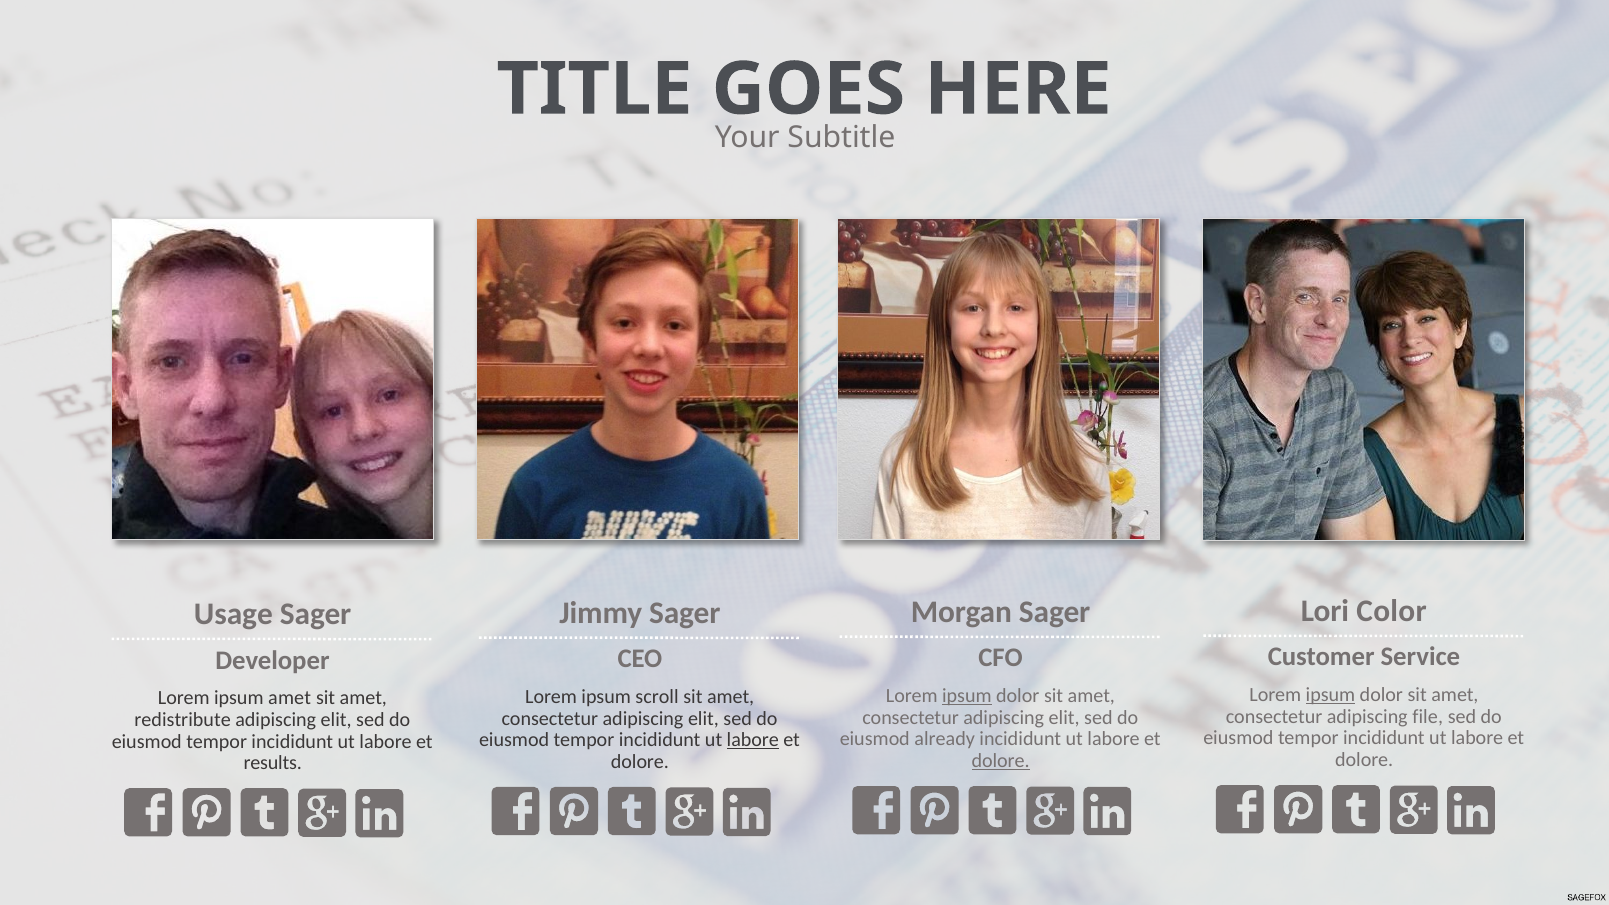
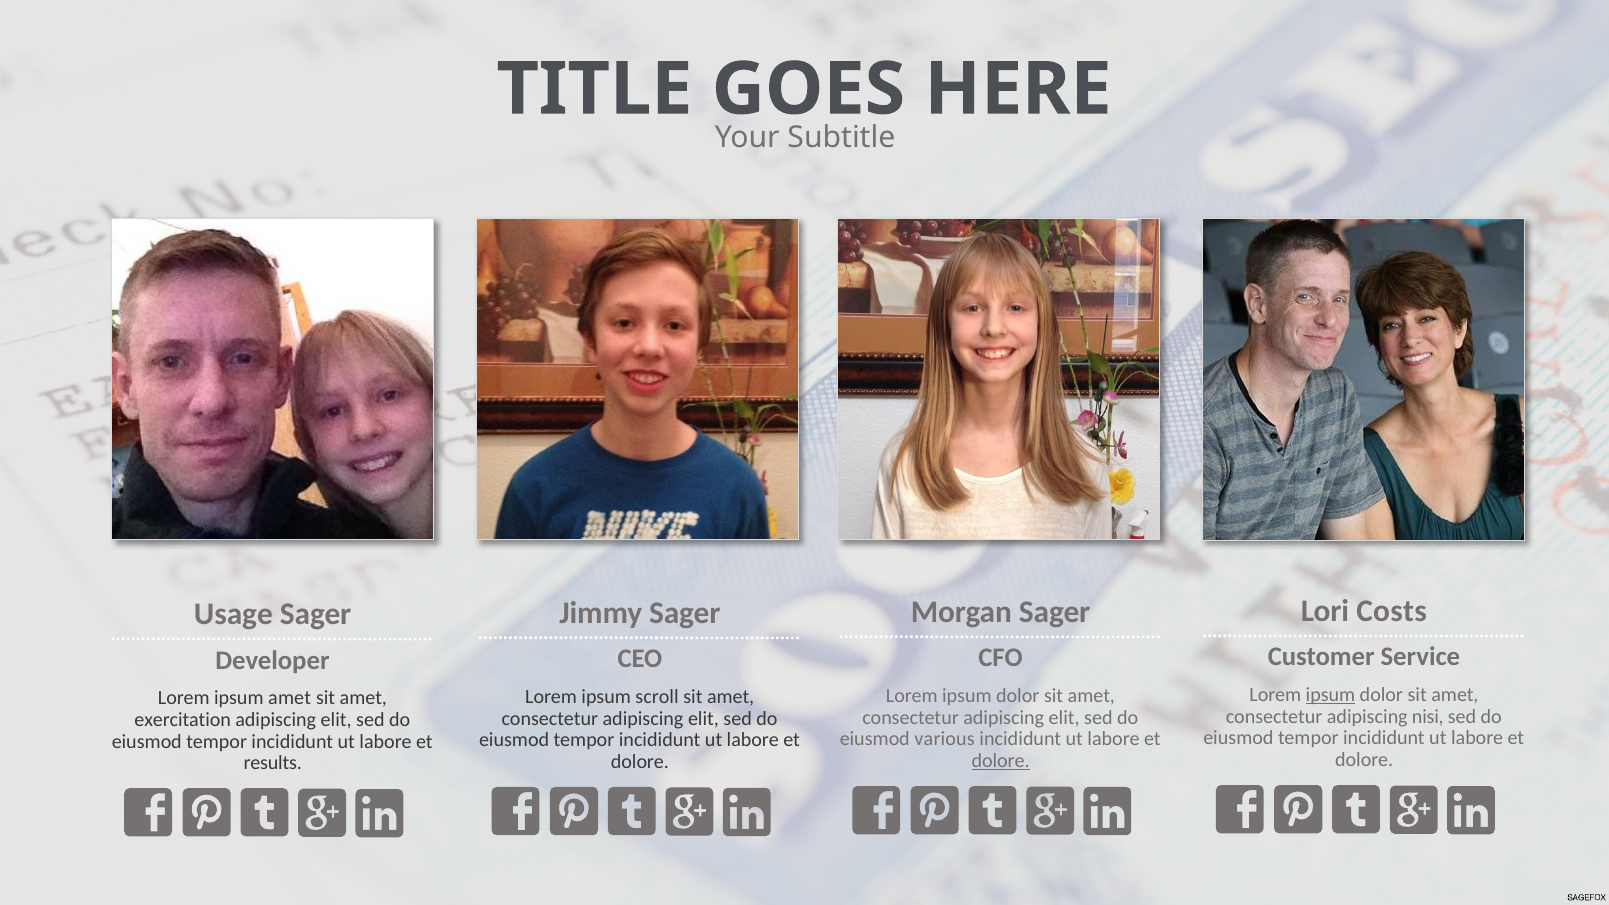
Color: Color -> Costs
ipsum at (967, 696) underline: present -> none
file: file -> nisi
redistribute: redistribute -> exercitation
already: already -> various
labore at (753, 740) underline: present -> none
